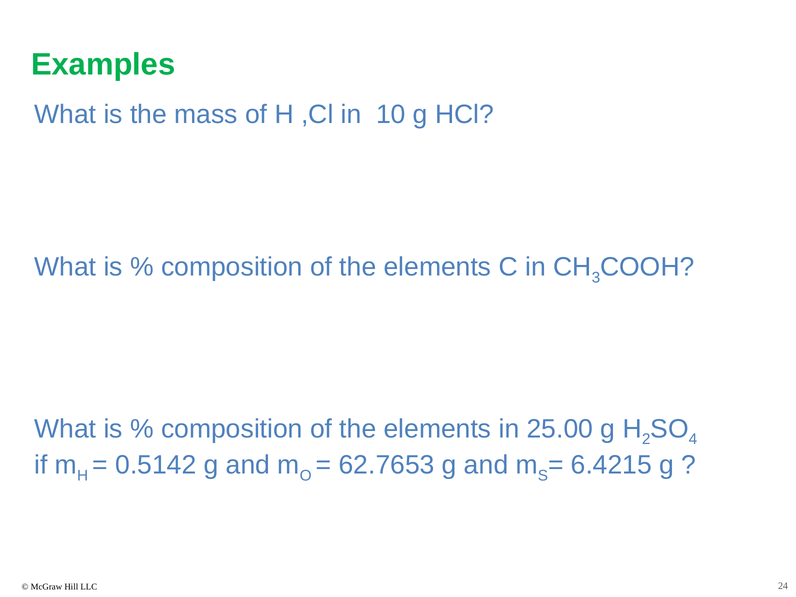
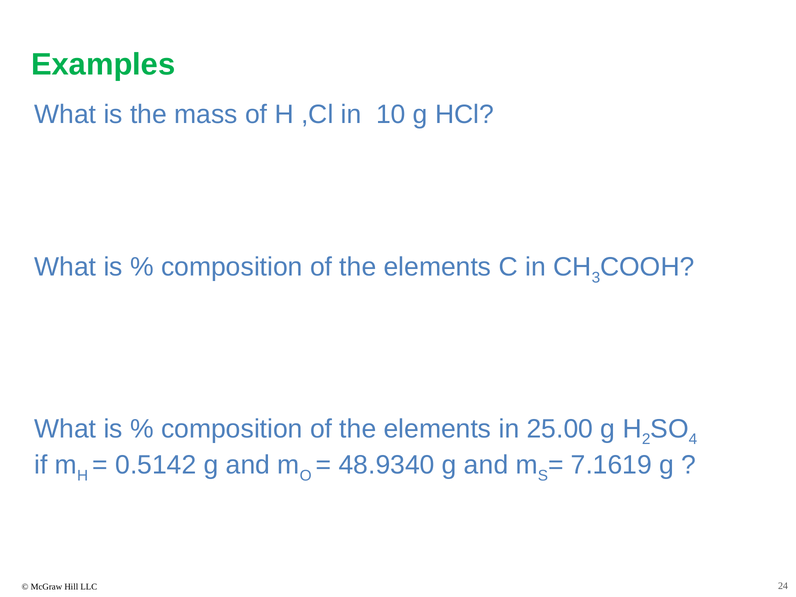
62.7653: 62.7653 -> 48.9340
6.4215: 6.4215 -> 7.1619
